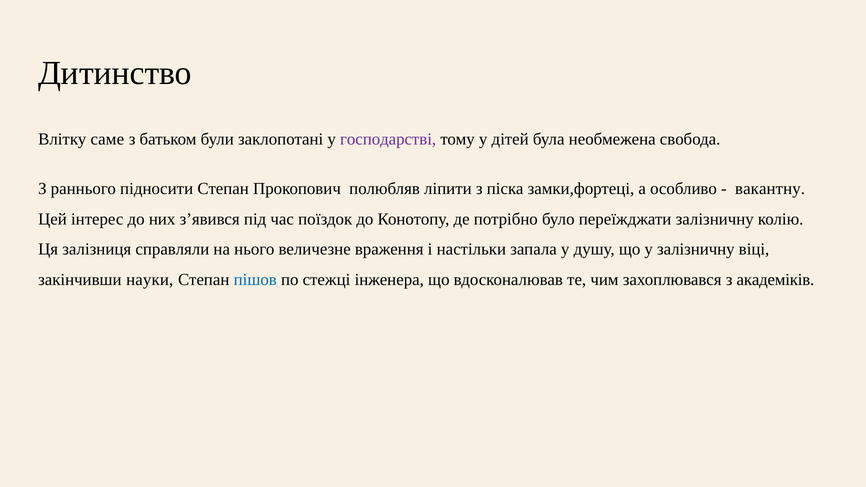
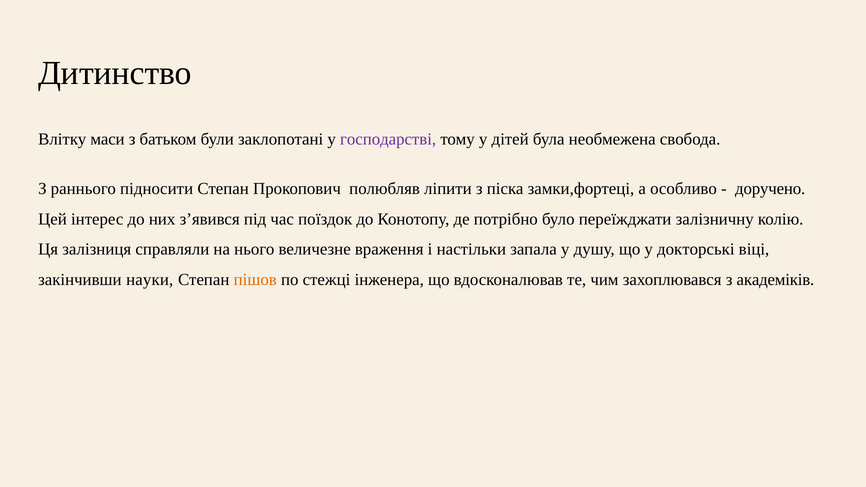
саме: саме -> маси
вакантну: вакантну -> доручено
у залізничну: залізничну -> докторські
пішов colour: blue -> orange
